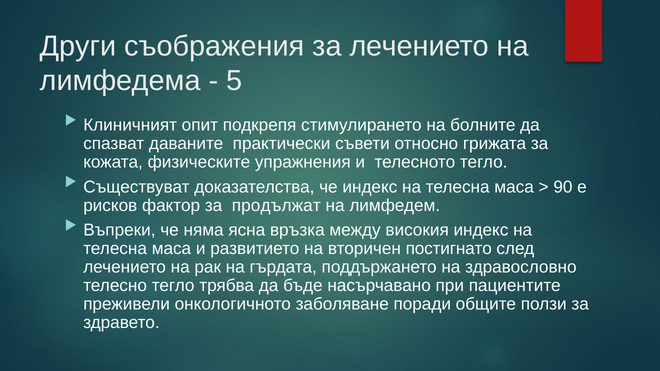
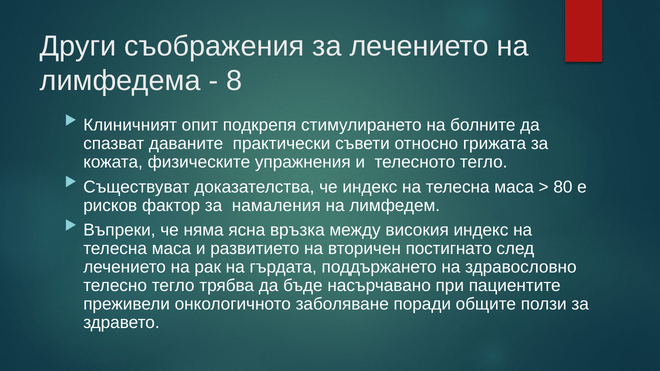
5: 5 -> 8
90: 90 -> 80
продължат: продължат -> намаления
